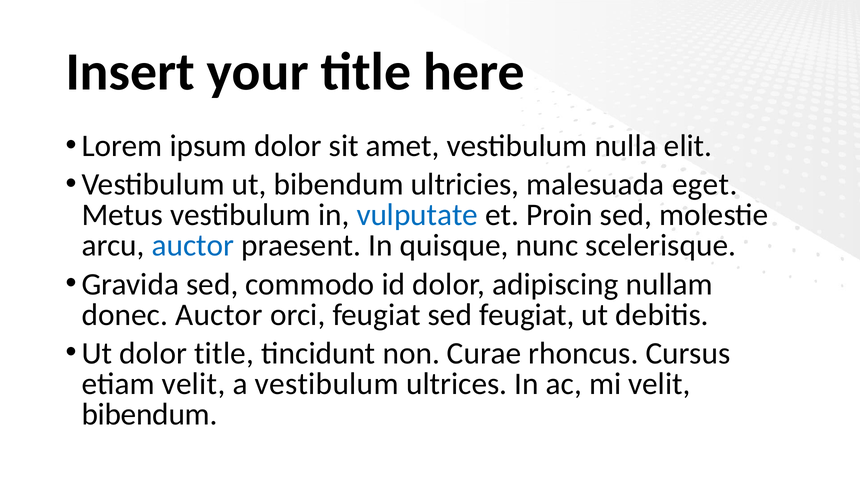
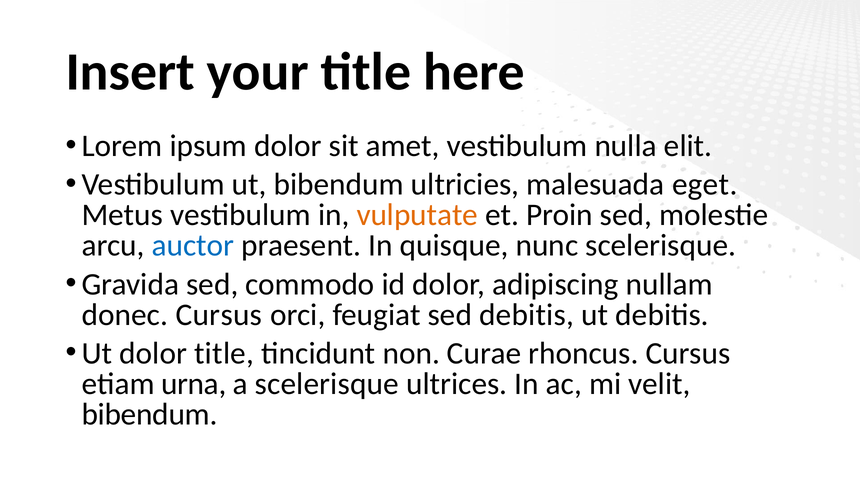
vulputate colour: blue -> orange
donec Auctor: Auctor -> Cursus
sed feugiat: feugiat -> debitis
etiam velit: velit -> urna
a vestibulum: vestibulum -> scelerisque
